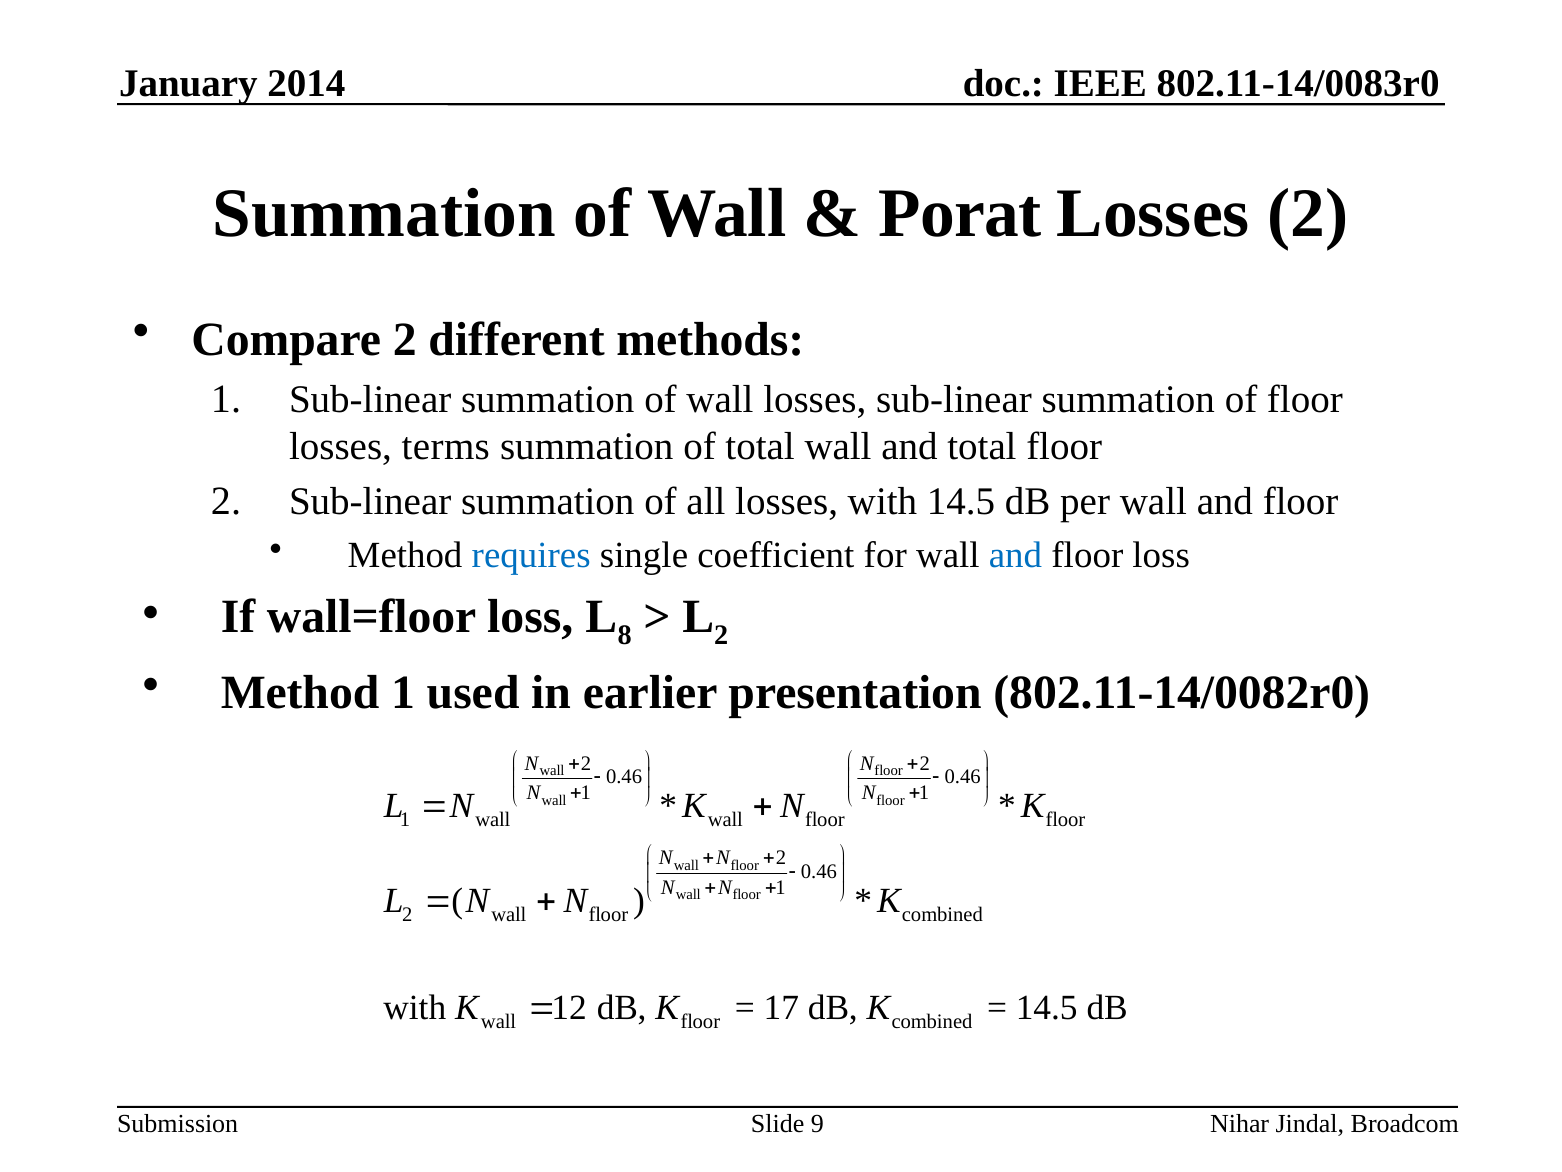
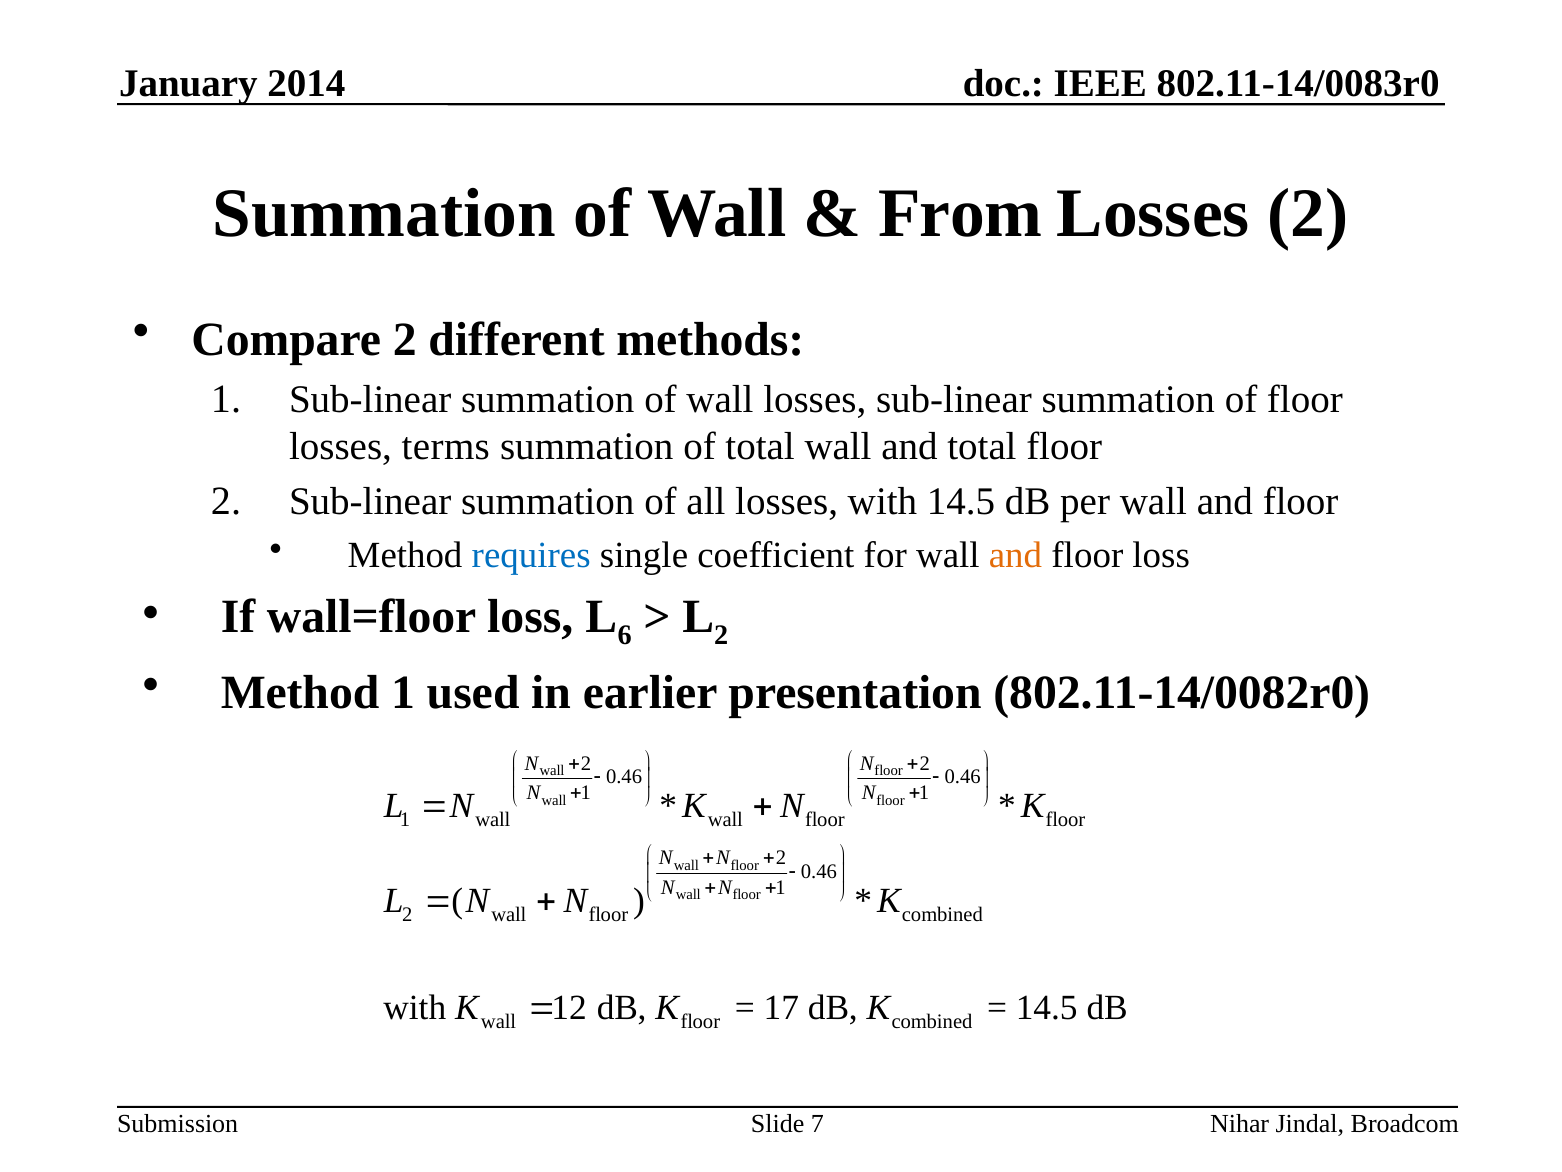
Porat: Porat -> From
and at (1015, 555) colour: blue -> orange
8: 8 -> 6
9: 9 -> 7
